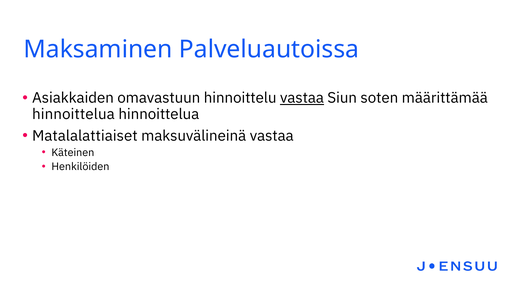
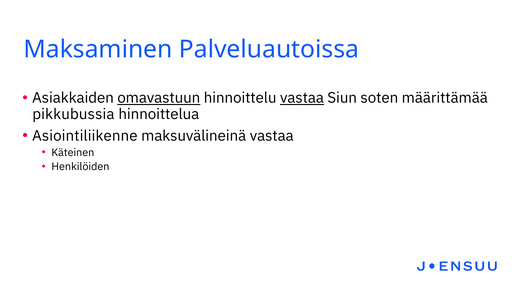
omavastuun underline: none -> present
hinnoittelua at (73, 114): hinnoittelua -> pikkubussia
Matalalattiaiset: Matalalattiaiset -> Asiointiliikenne
